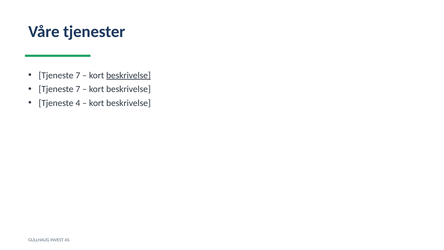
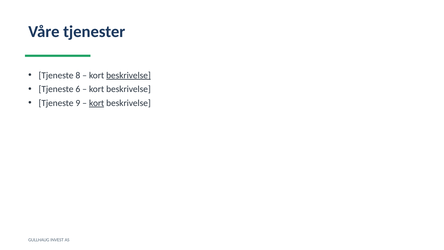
7 at (78, 75): 7 -> 8
7 at (78, 89): 7 -> 6
4: 4 -> 9
kort at (97, 103) underline: none -> present
